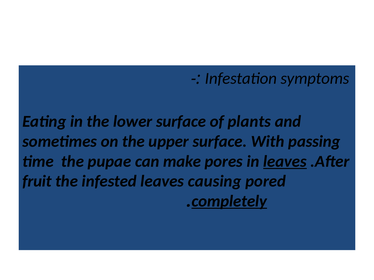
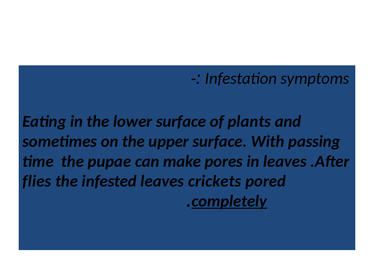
leaves at (285, 162) underline: present -> none
fruit: fruit -> flies
causing: causing -> crickets
